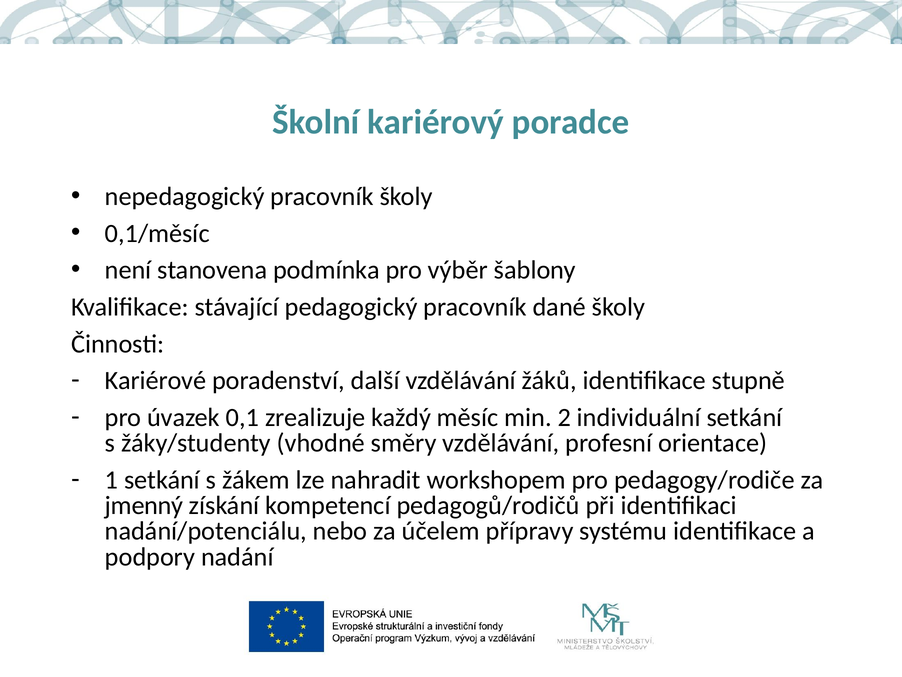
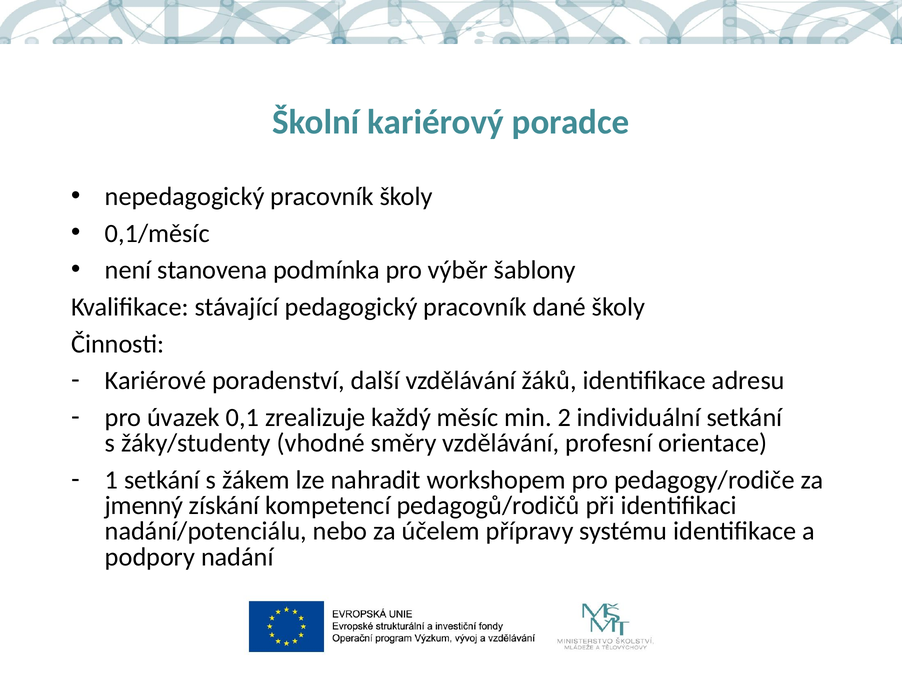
stupně: stupně -> adresu
